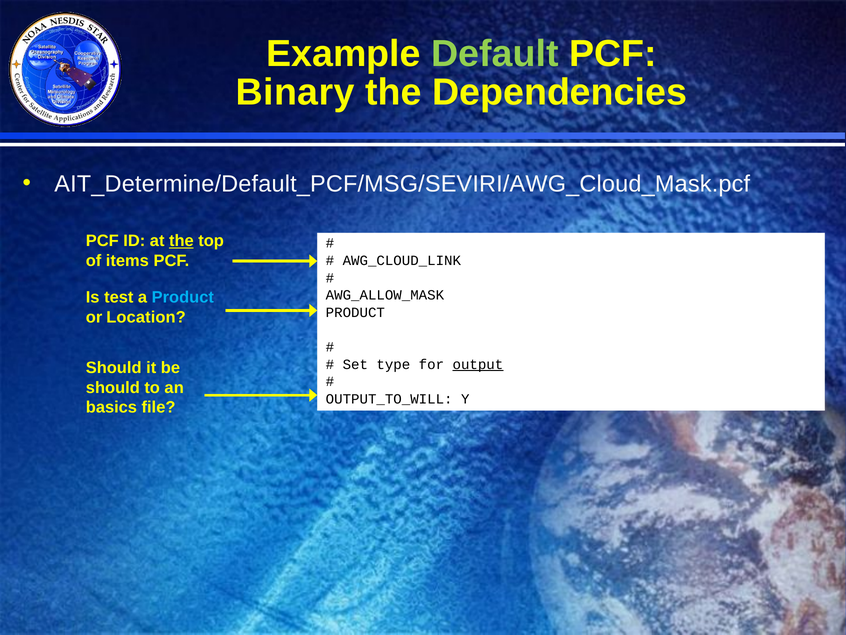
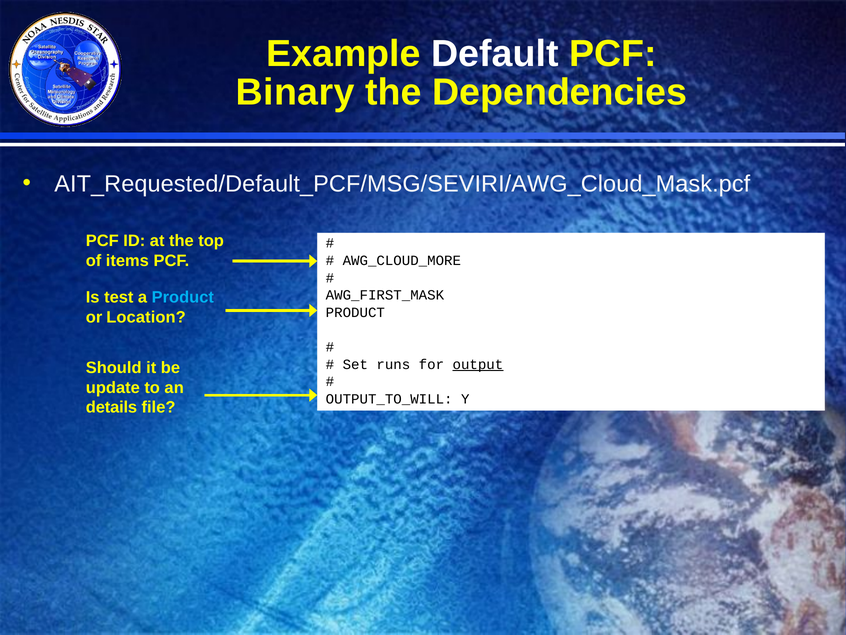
Default colour: light green -> white
AIT_Determine/Default_PCF/MSG/SEVIRI/AWG_Cloud_Mask.pcf: AIT_Determine/Default_PCF/MSG/SEVIRI/AWG_Cloud_Mask.pcf -> AIT_Requested/Default_PCF/MSG/SEVIRI/AWG_Cloud_Mask.pcf
the at (181, 241) underline: present -> none
AWG_CLOUD_LINK: AWG_CLOUD_LINK -> AWG_CLOUD_MORE
AWG_ALLOW_MASK: AWG_ALLOW_MASK -> AWG_FIRST_MASK
type: type -> runs
should at (113, 387): should -> update
basics: basics -> details
